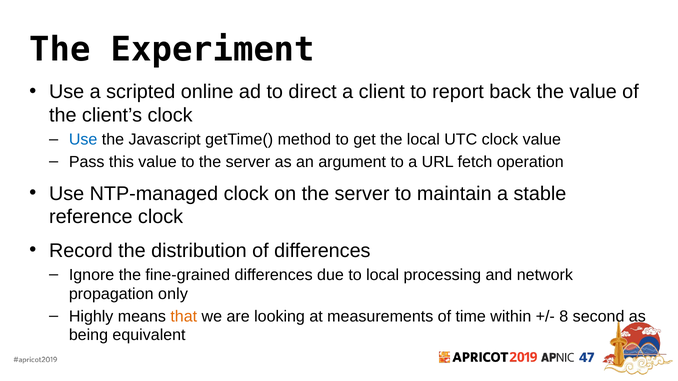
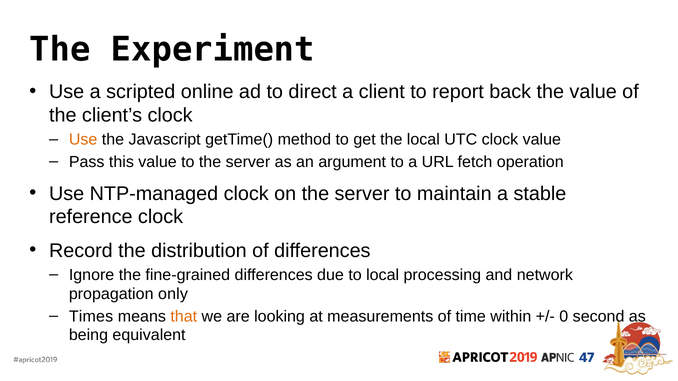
Use at (83, 140) colour: blue -> orange
Highly: Highly -> Times
8: 8 -> 0
